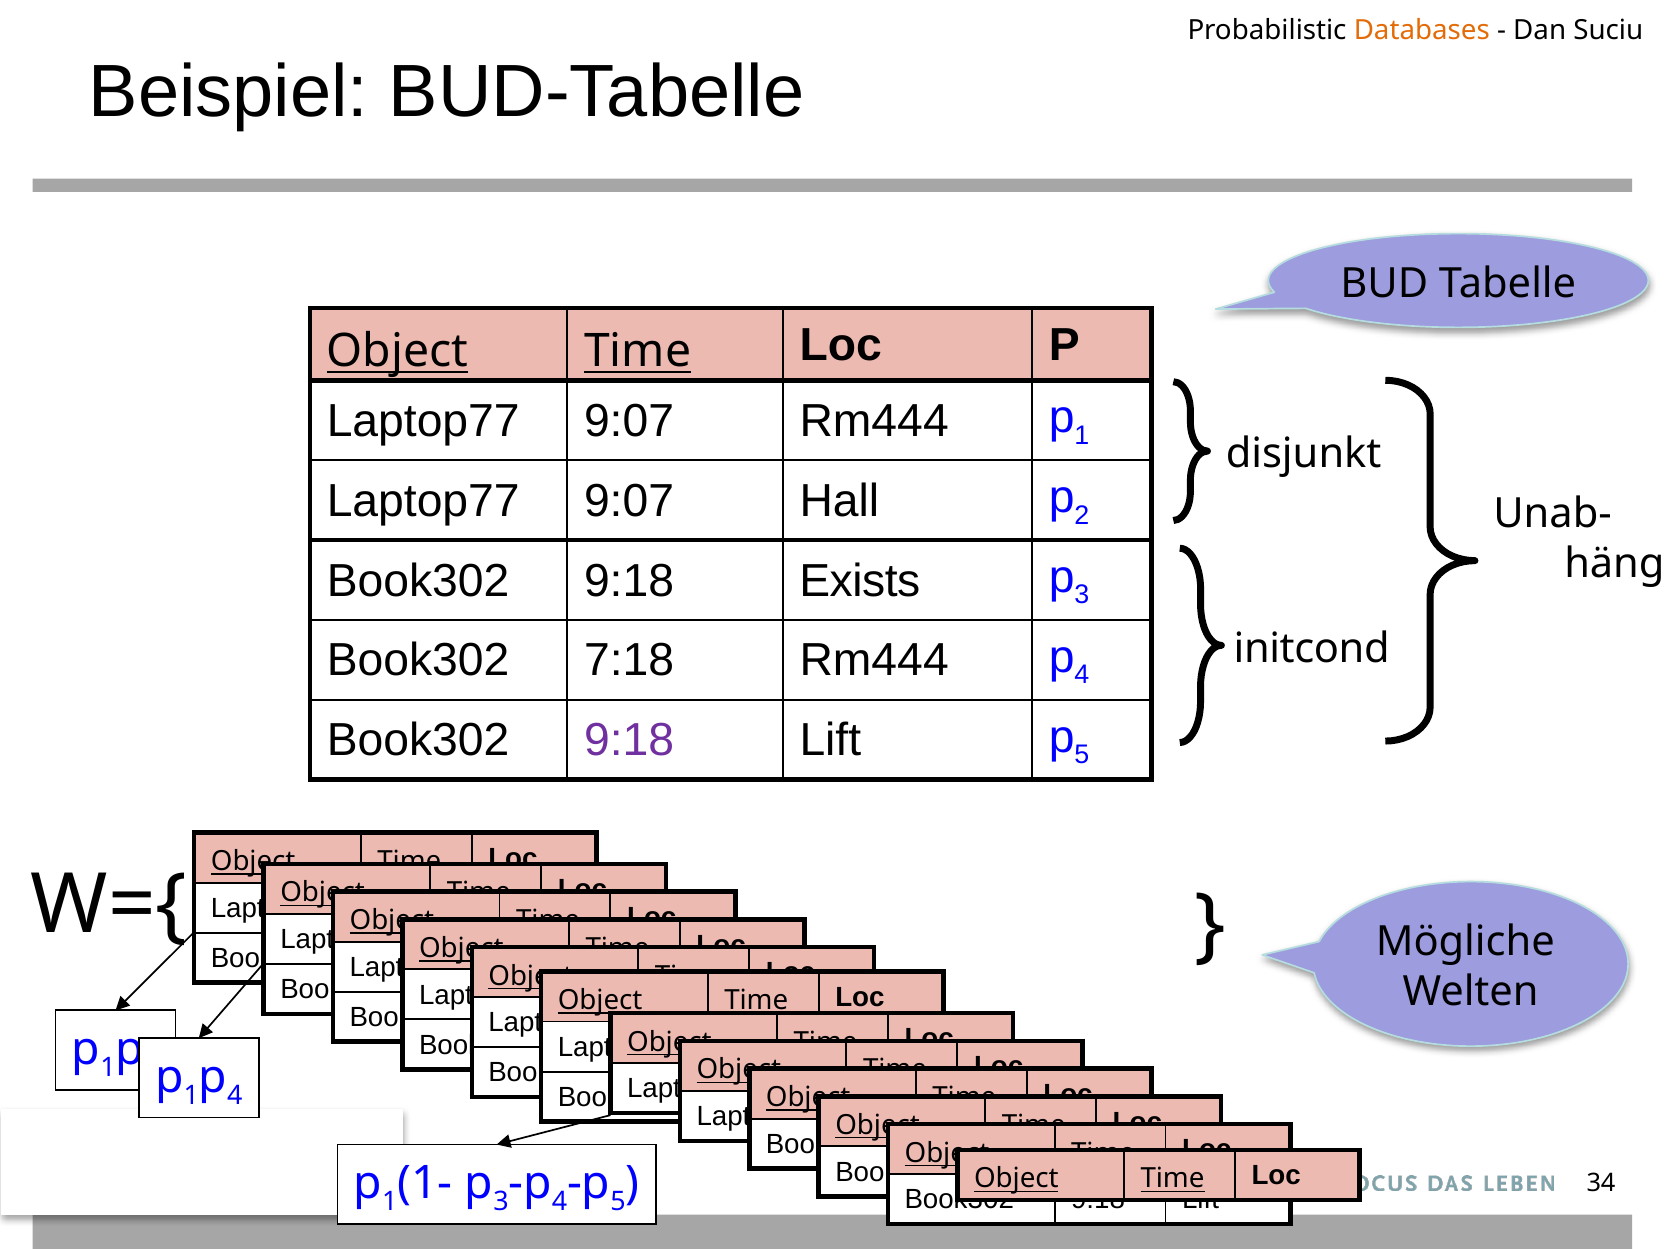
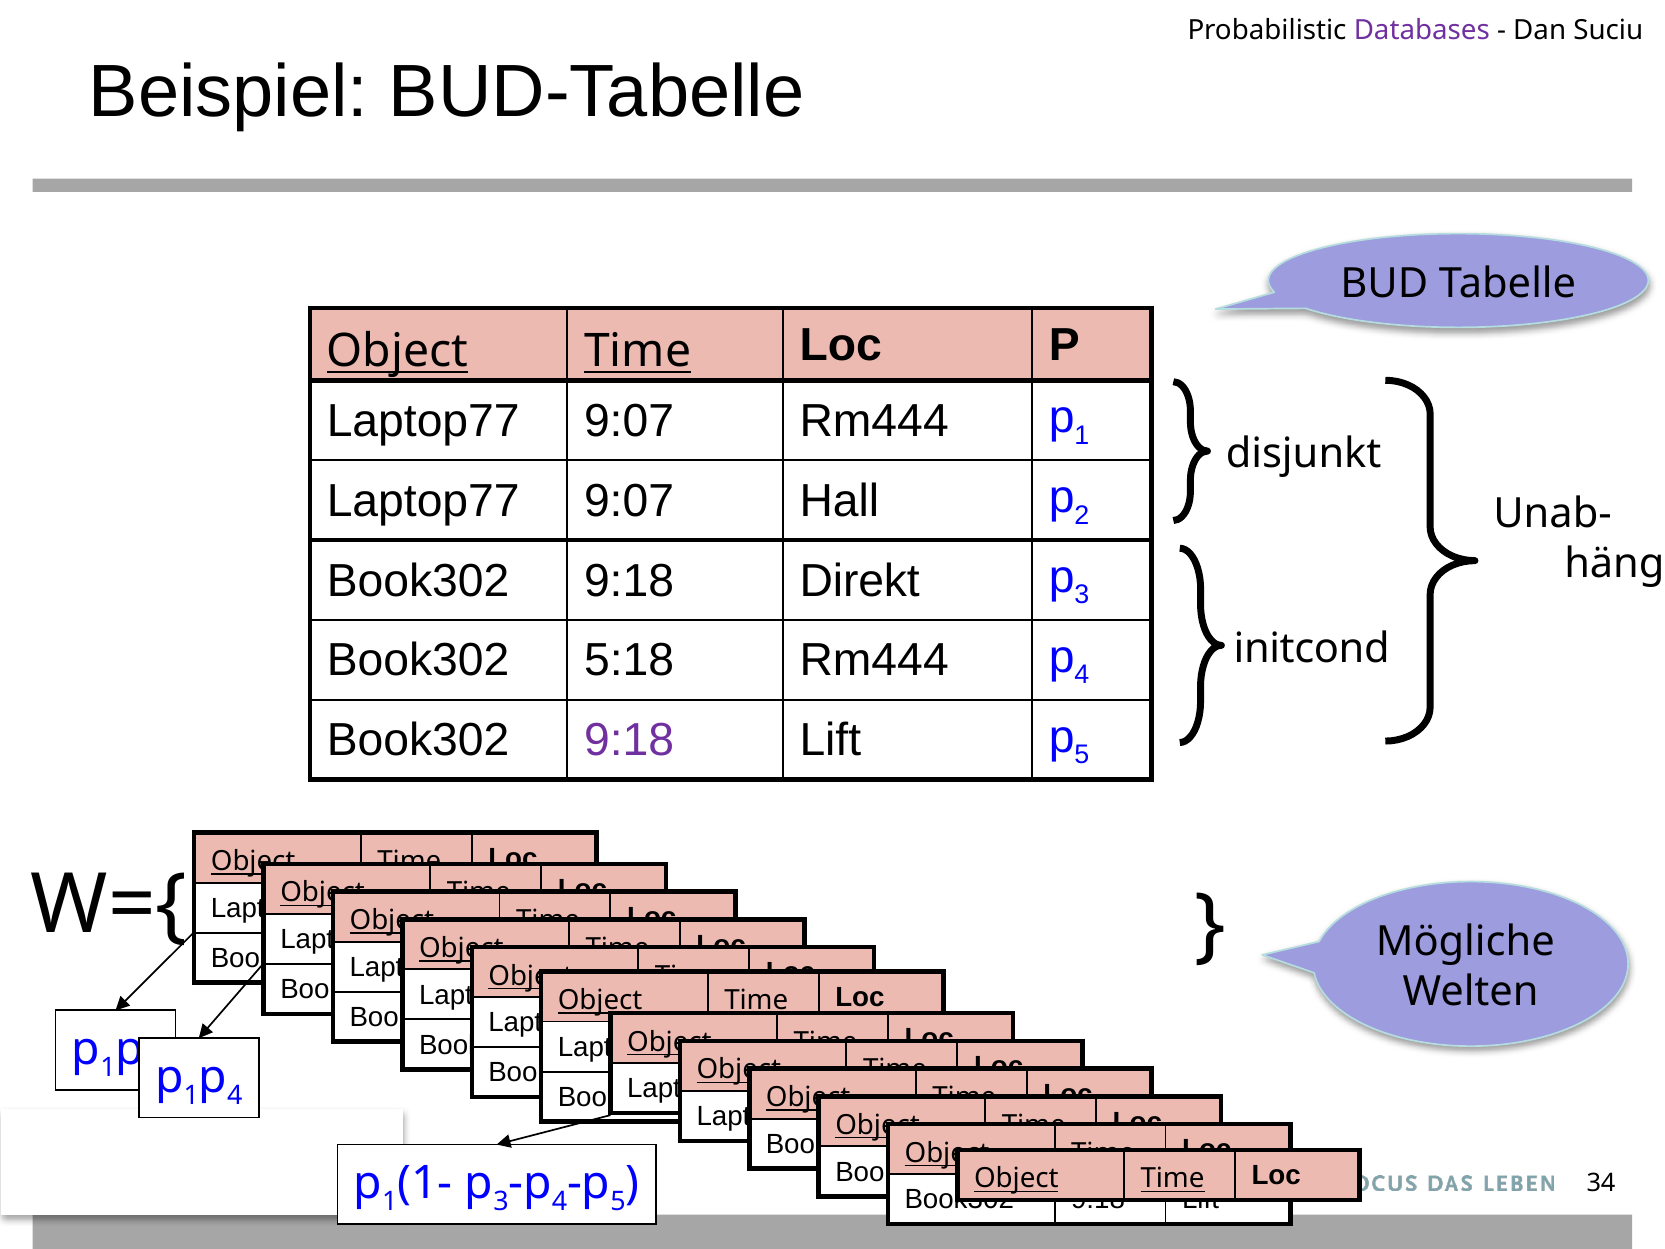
Databases colour: orange -> purple
Exists: Exists -> Direkt
7:18: 7:18 -> 5:18
